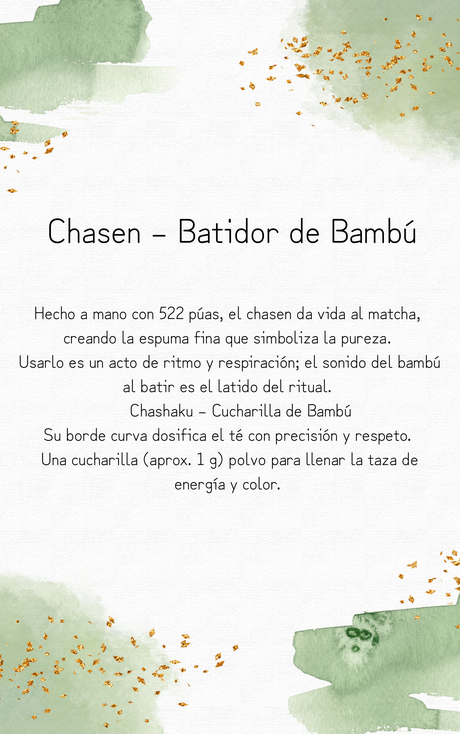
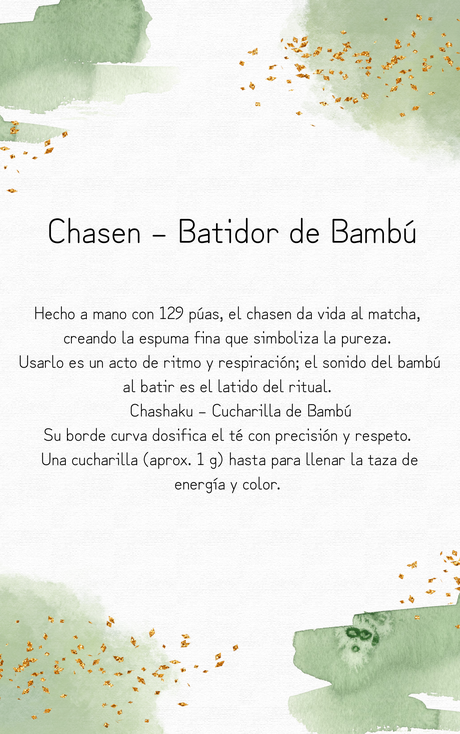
522: 522 -> 129
polvo: polvo -> hasta
